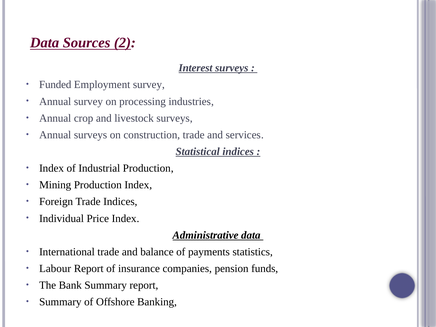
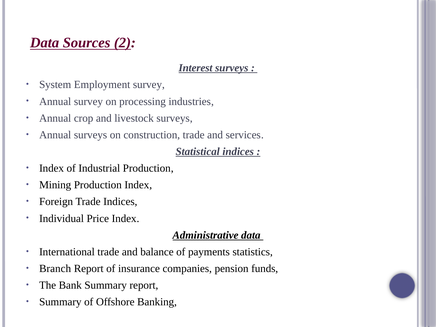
Funded: Funded -> System
Labour: Labour -> Branch
